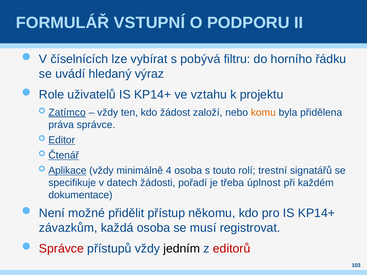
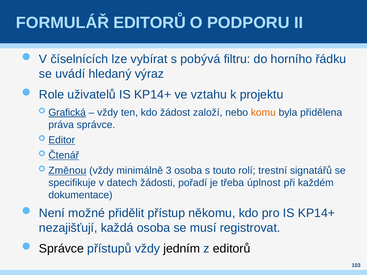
FORMULÁŘ VSTUPNÍ: VSTUPNÍ -> EDITORŮ
Zatímco: Zatímco -> Grafická
Aplikace: Aplikace -> Změnou
4: 4 -> 3
závazkům: závazkům -> nezajišťují
Správce at (61, 249) colour: red -> black
editorů at (232, 249) colour: red -> black
